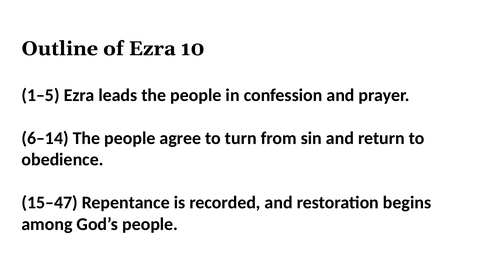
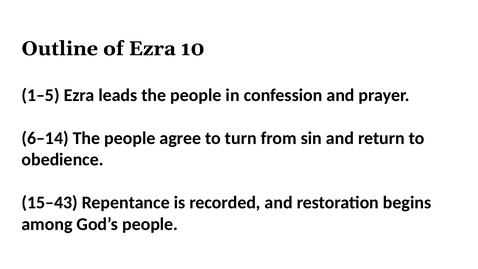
15–47: 15–47 -> 15–43
